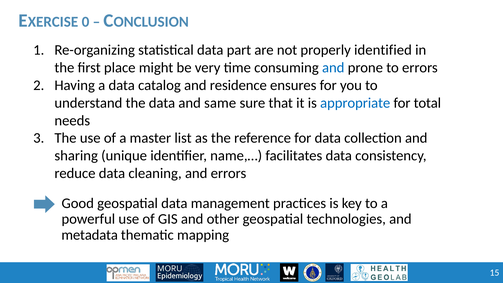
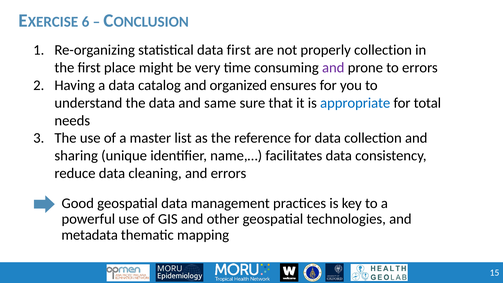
0: 0 -> 6
data part: part -> first
properly identified: identified -> collection
and at (333, 68) colour: blue -> purple
residence: residence -> organized
